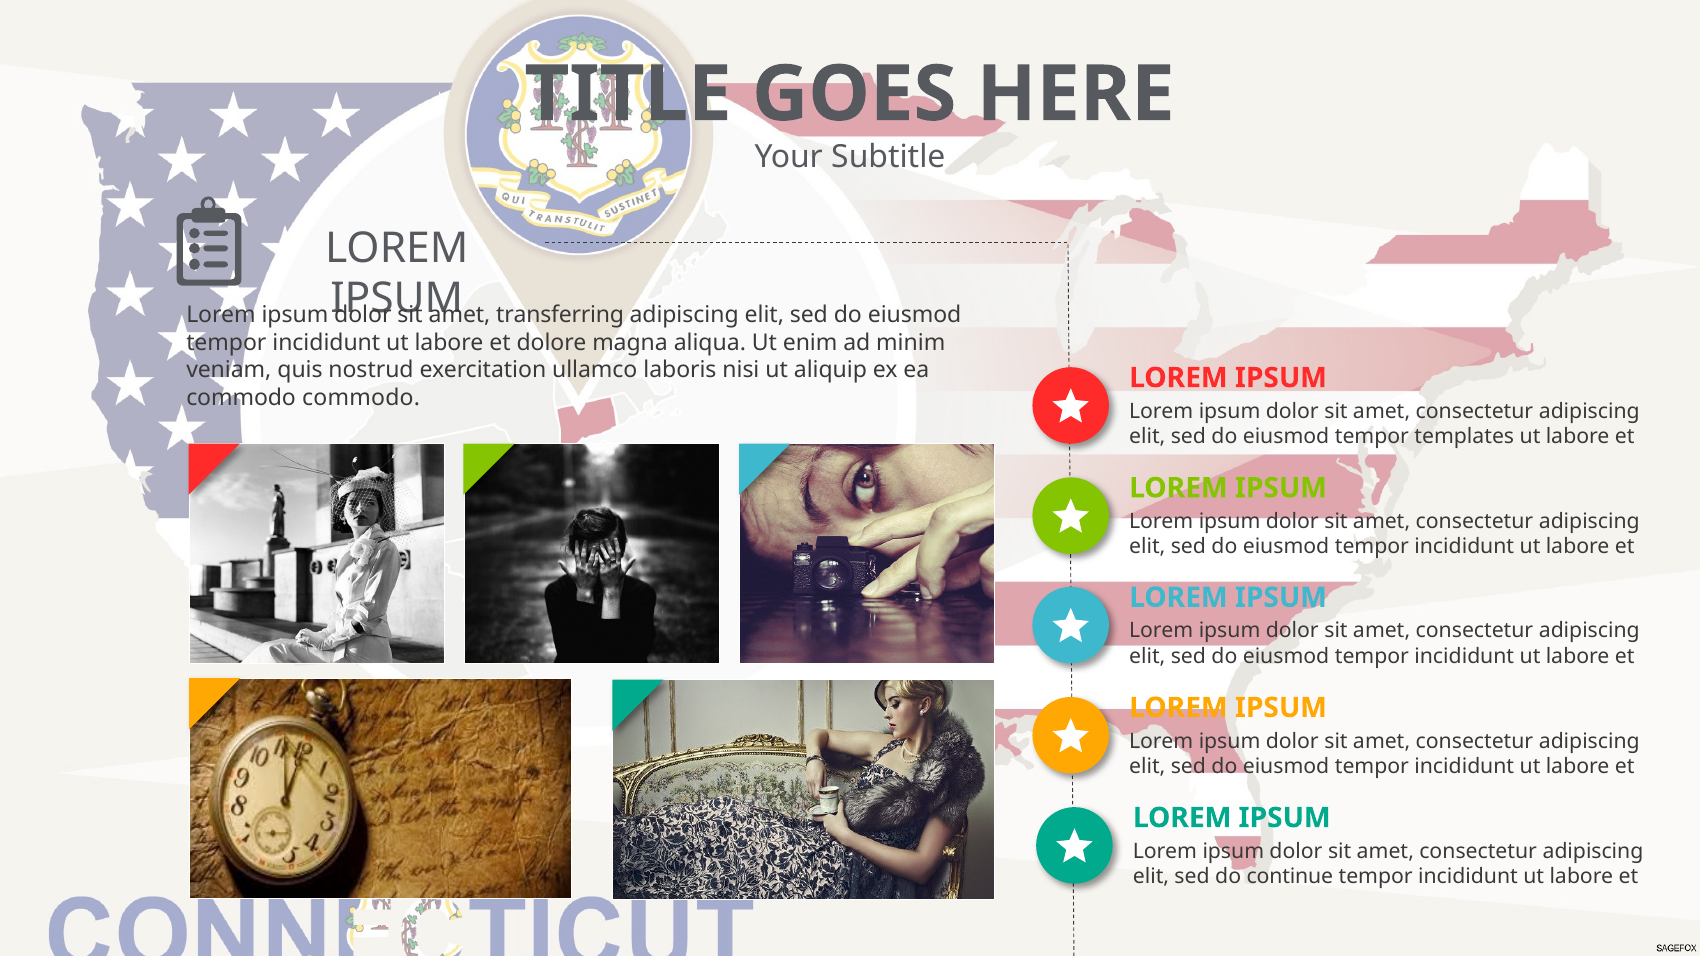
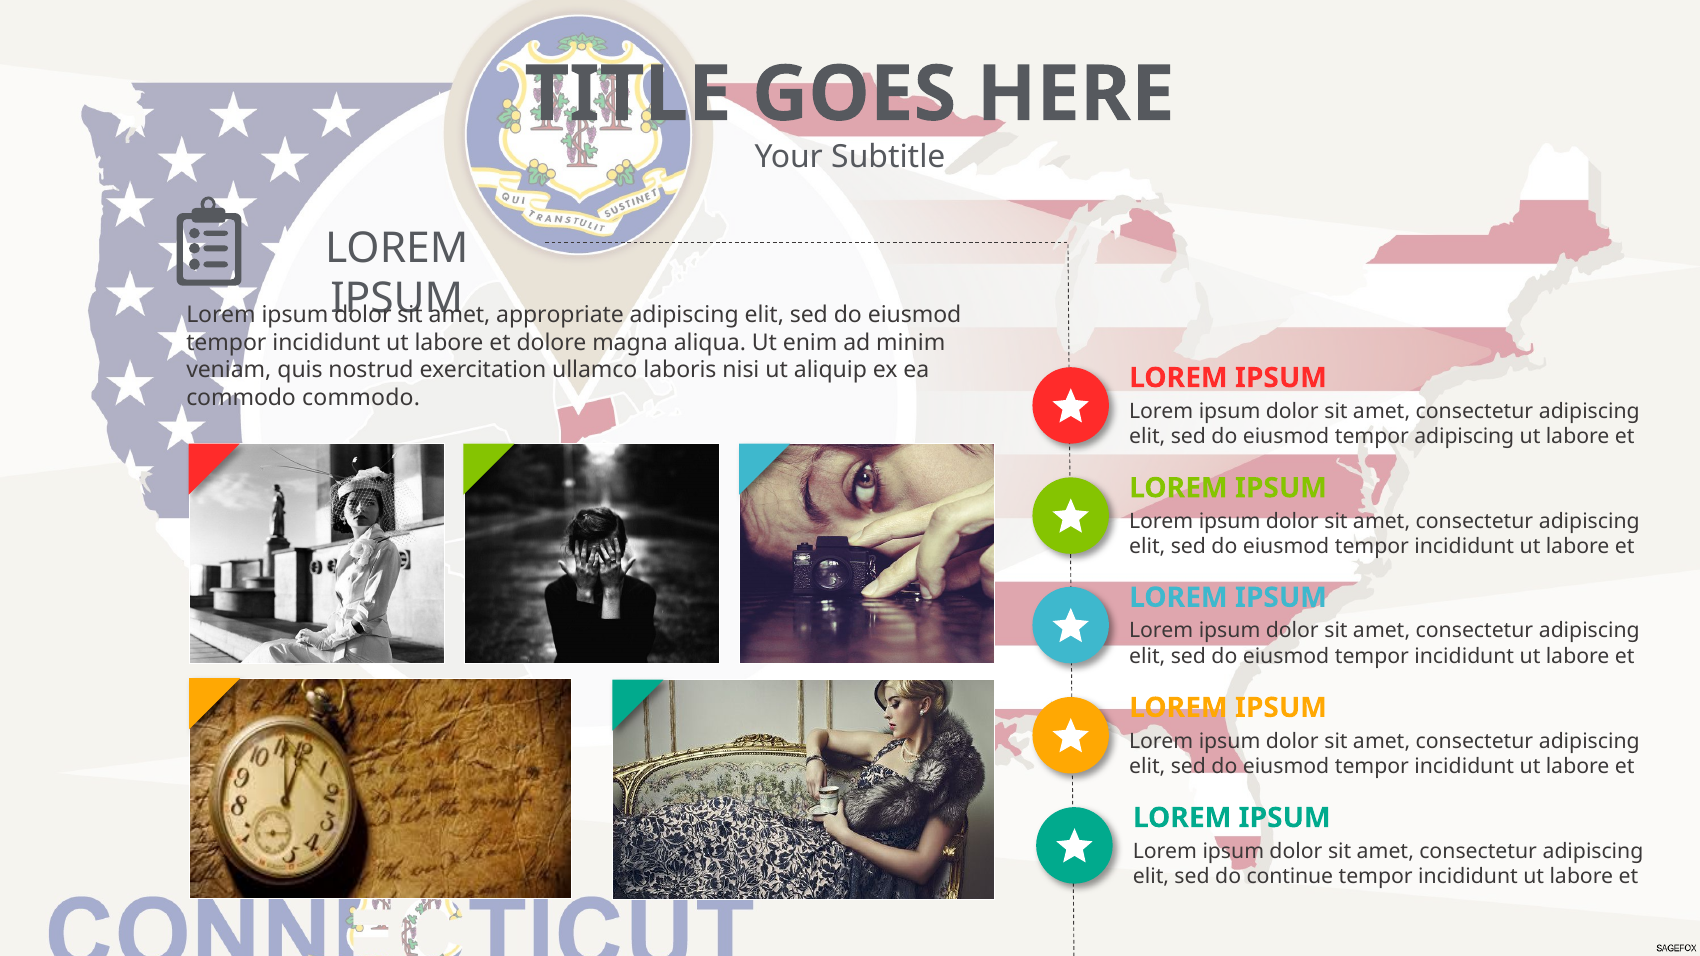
transferring: transferring -> appropriate
tempor templates: templates -> adipiscing
